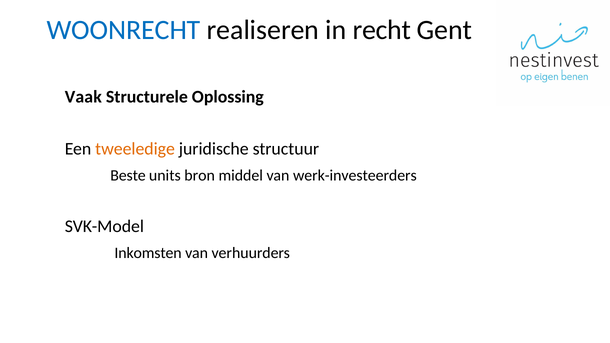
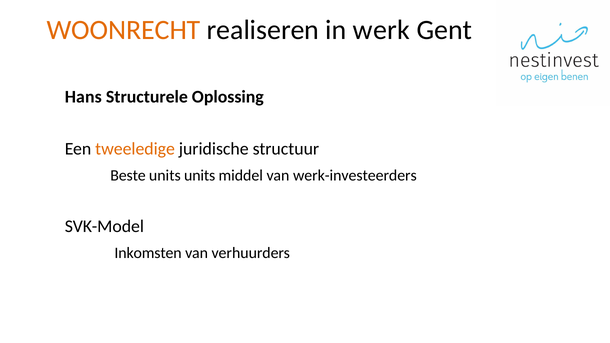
WOONRECHT colour: blue -> orange
recht: recht -> werk
Vaak: Vaak -> Hans
units bron: bron -> units
